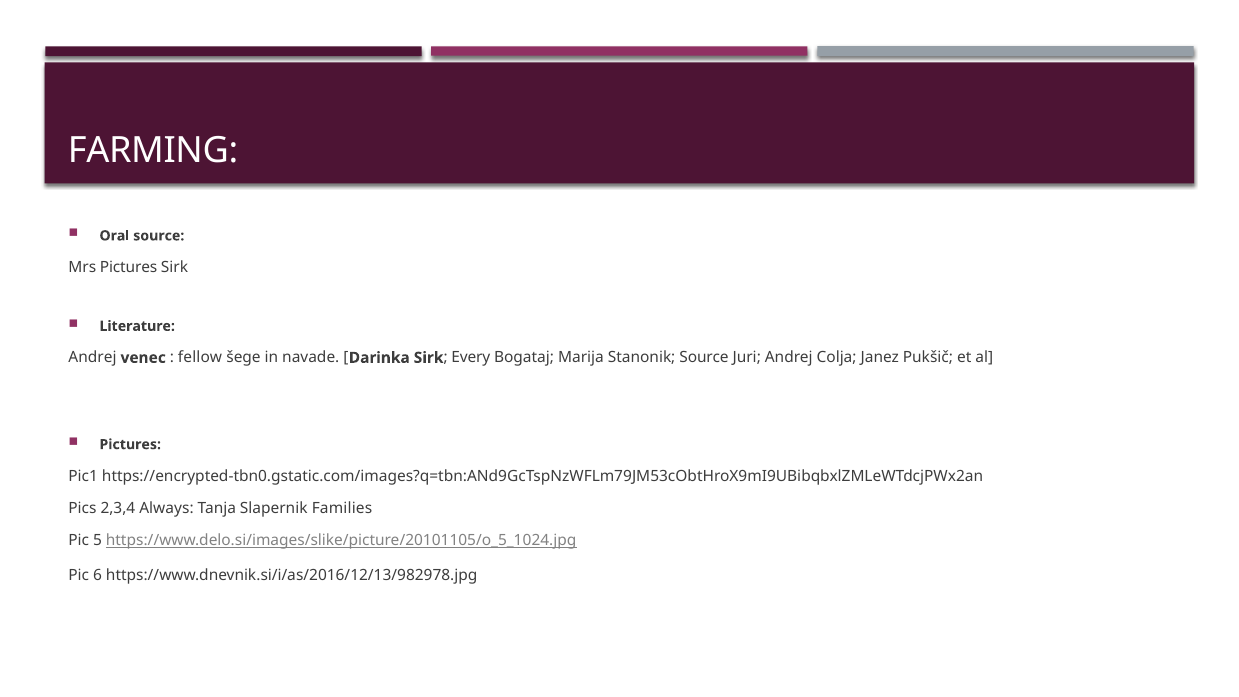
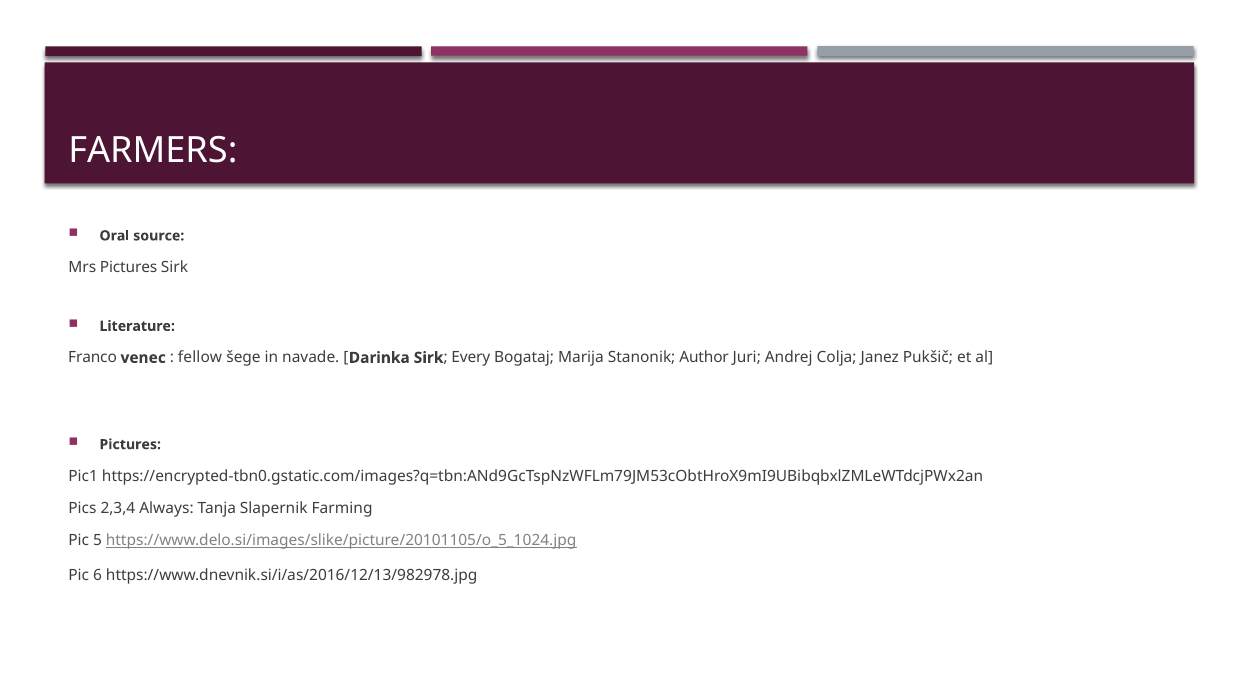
FARMING: FARMING -> FARMERS
Andrej at (92, 358): Andrej -> Franco
Stanonik Source: Source -> Author
Families: Families -> Farming
